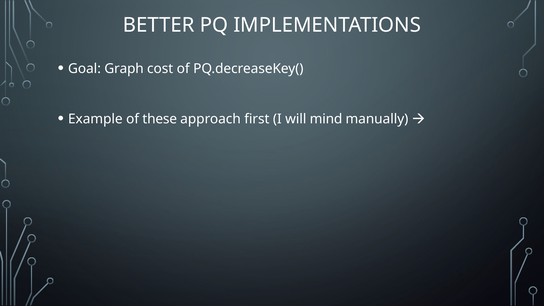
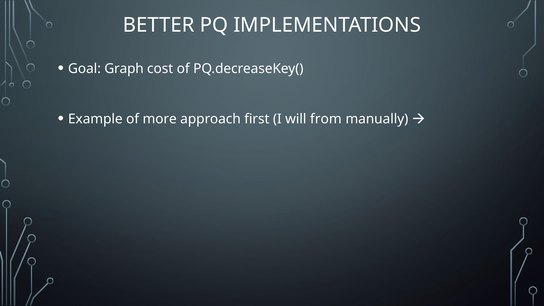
these: these -> more
mind: mind -> from
